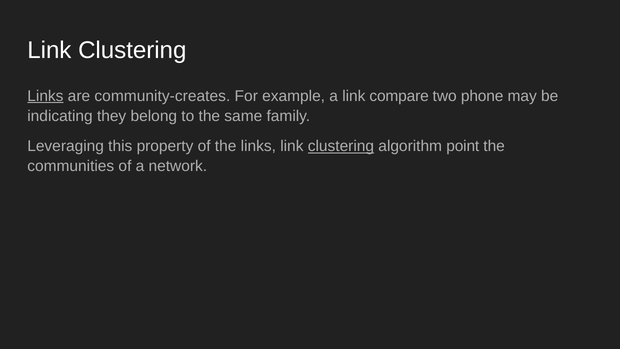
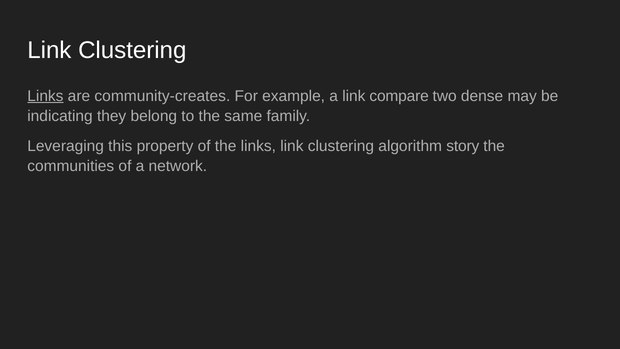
phone: phone -> dense
clustering at (341, 146) underline: present -> none
point: point -> story
